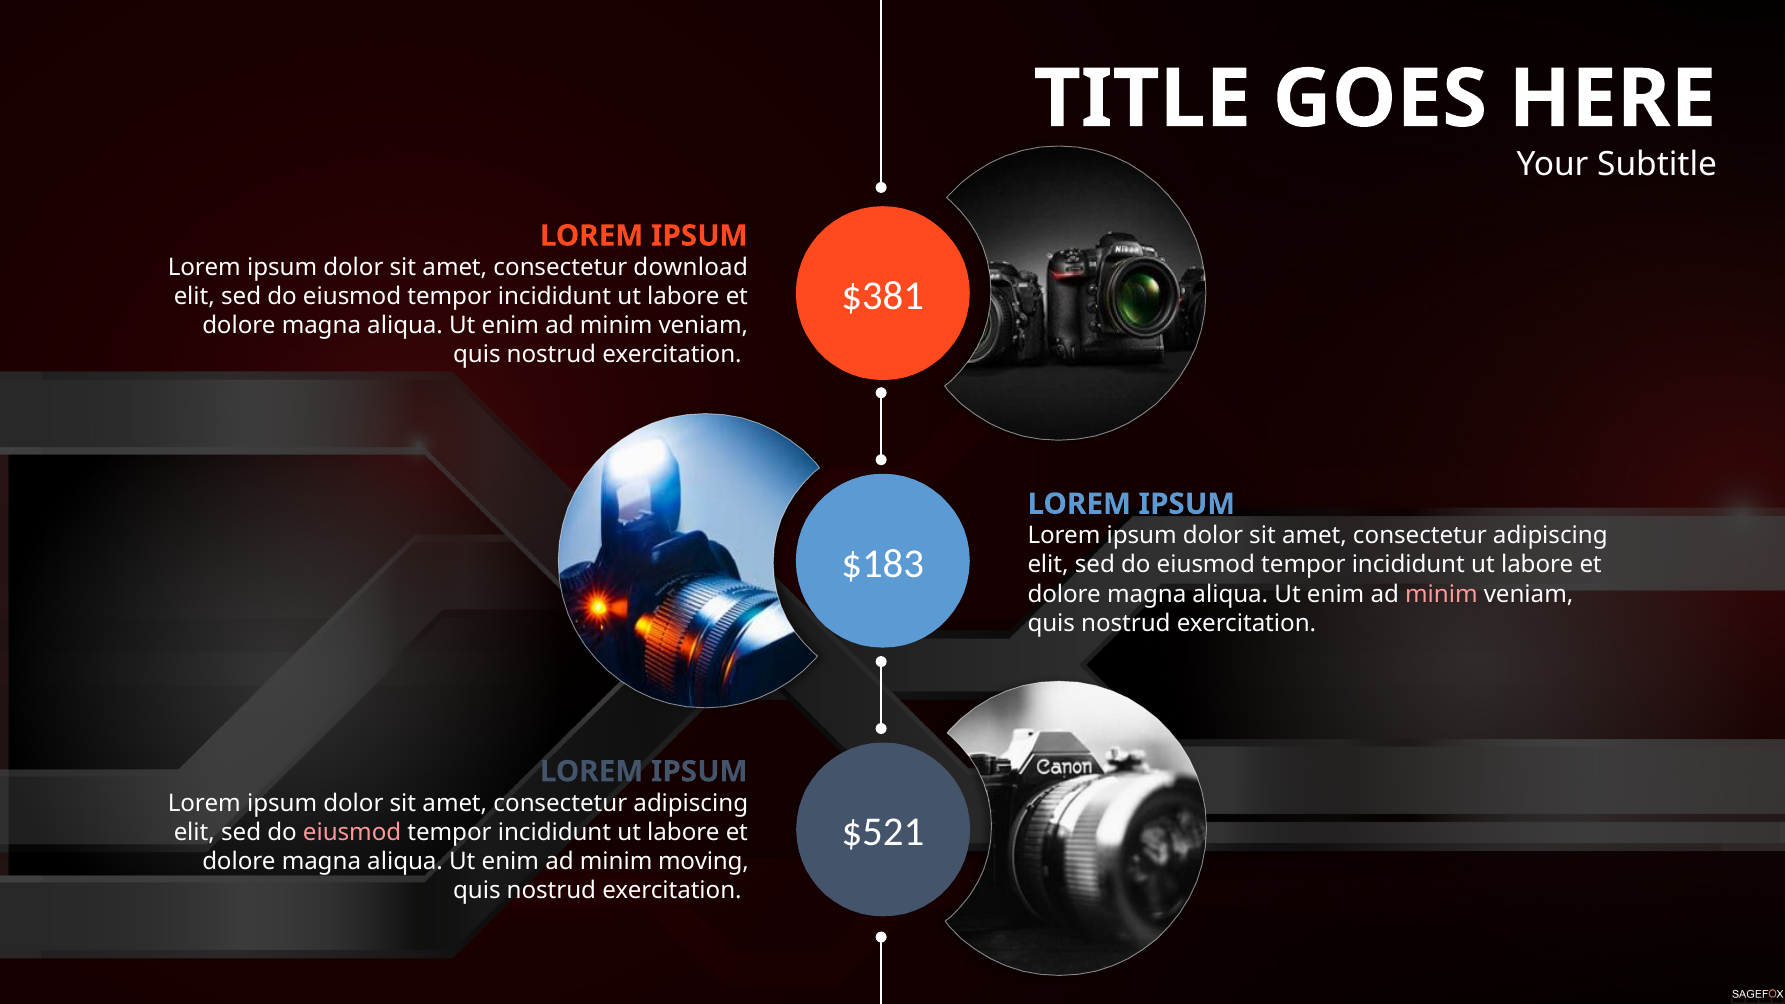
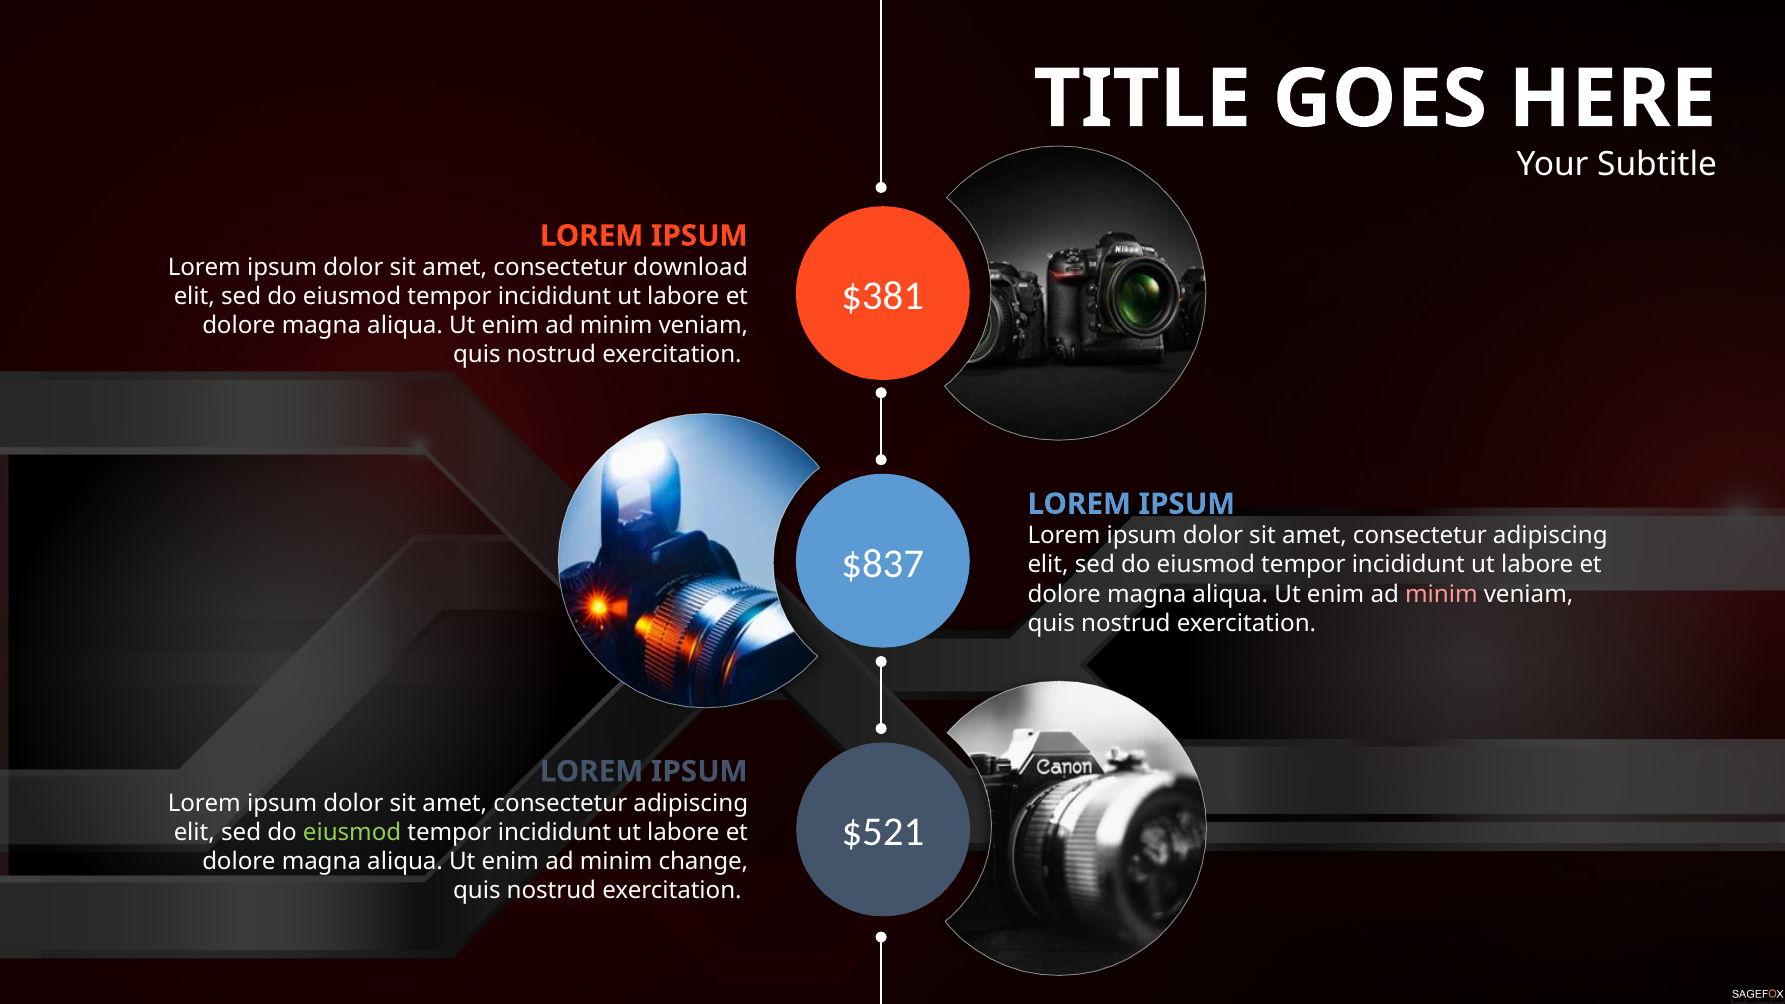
$183: $183 -> $837
eiusmod at (352, 833) colour: pink -> light green
moving: moving -> change
